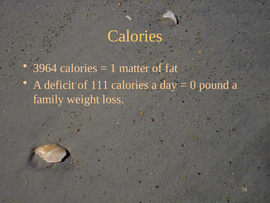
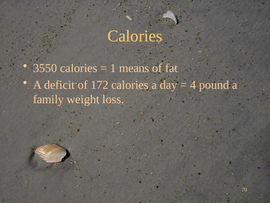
3964: 3964 -> 3550
matter: matter -> means
111: 111 -> 172
0: 0 -> 4
